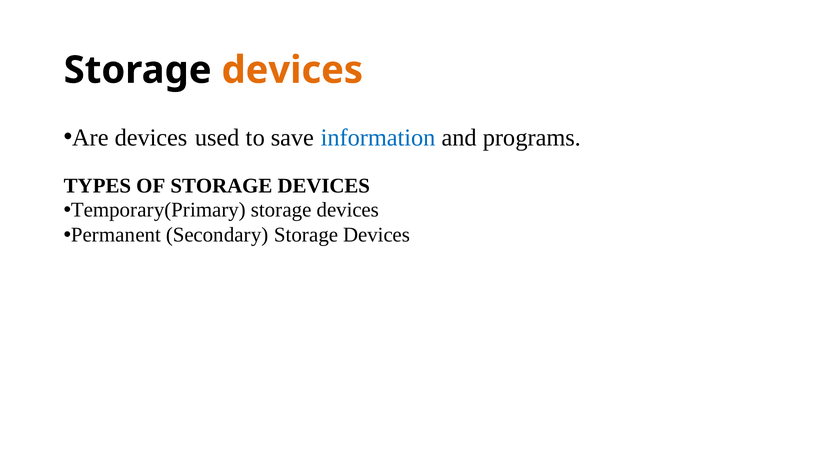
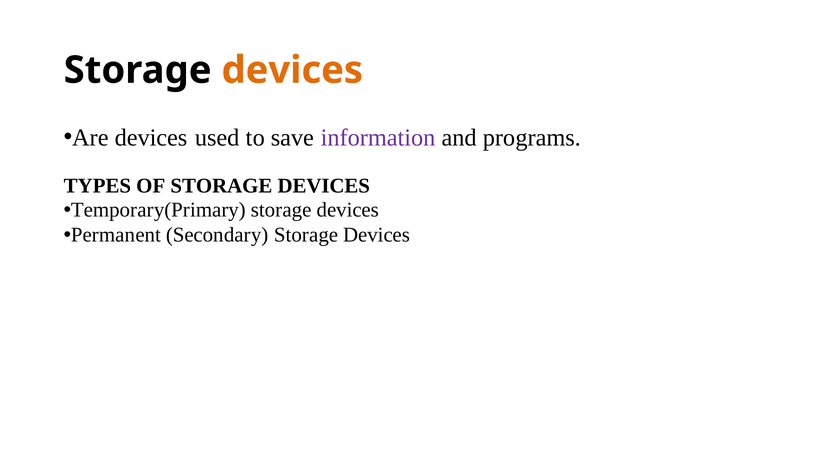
information colour: blue -> purple
